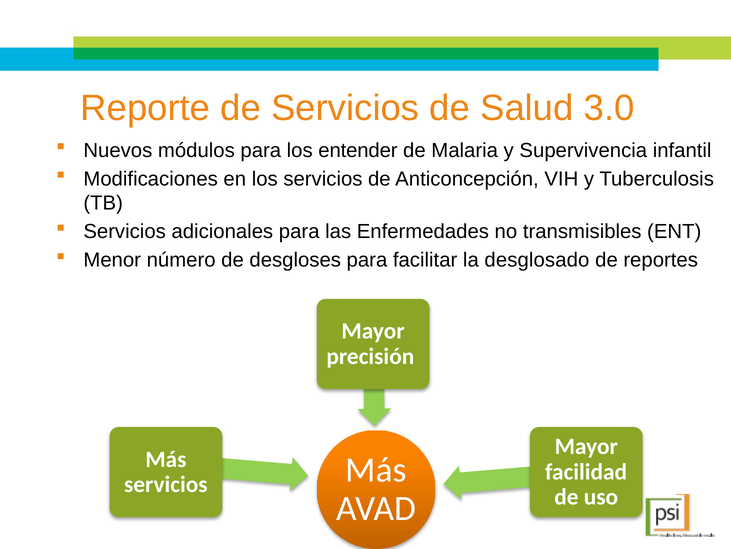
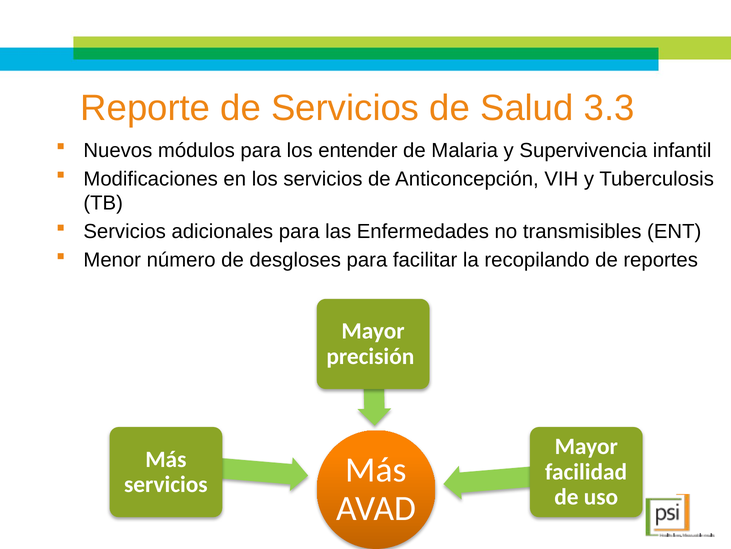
3.0: 3.0 -> 3.3
desglosado: desglosado -> recopilando
